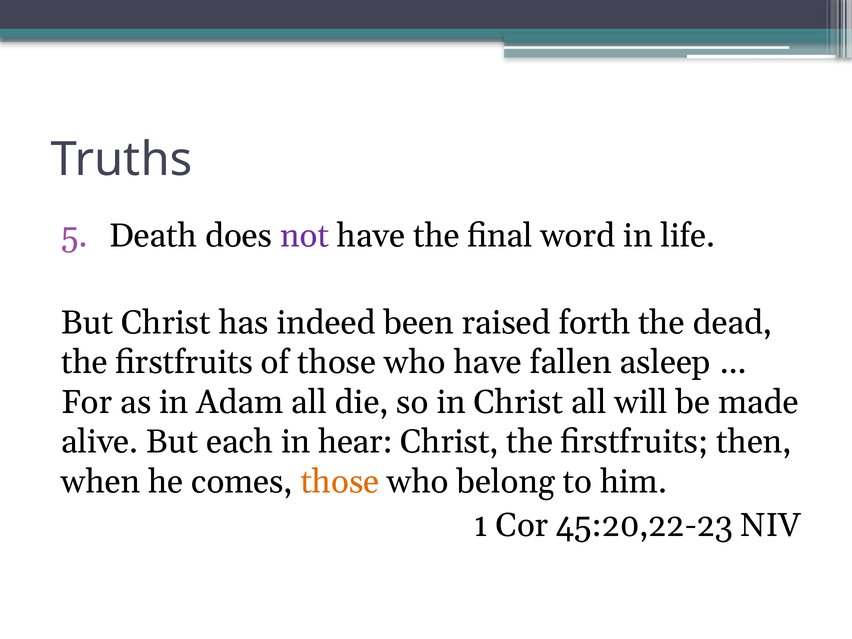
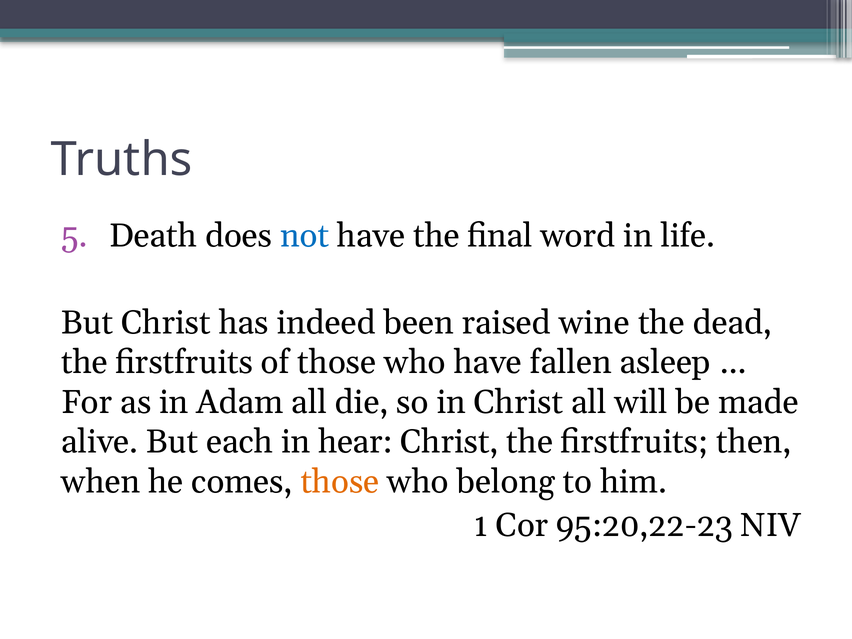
not colour: purple -> blue
forth: forth -> wine
45:20,22-23: 45:20,22-23 -> 95:20,22-23
